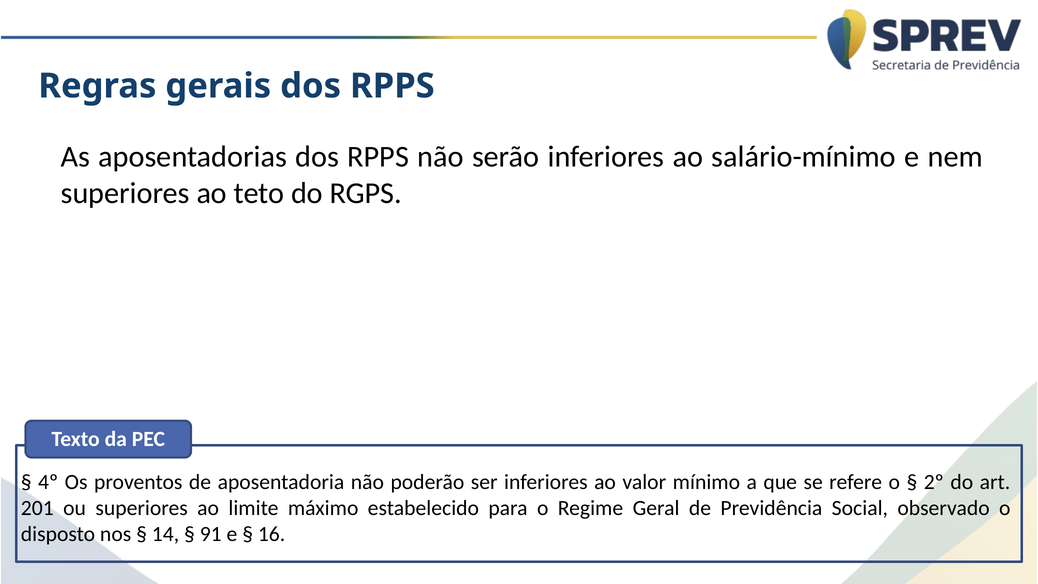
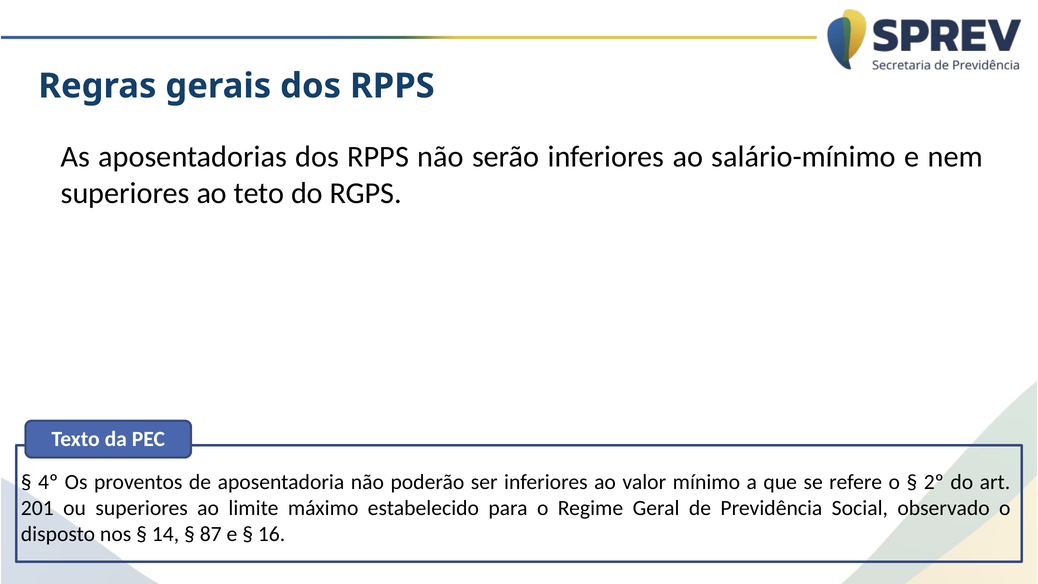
91: 91 -> 87
